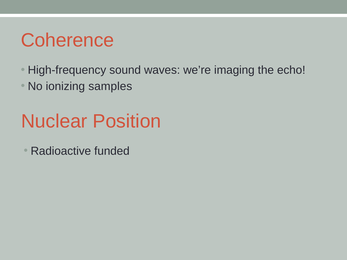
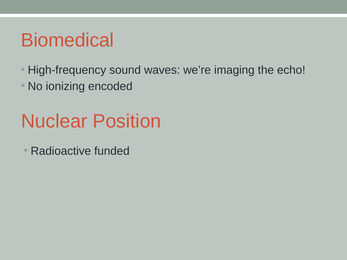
Coherence: Coherence -> Biomedical
samples: samples -> encoded
